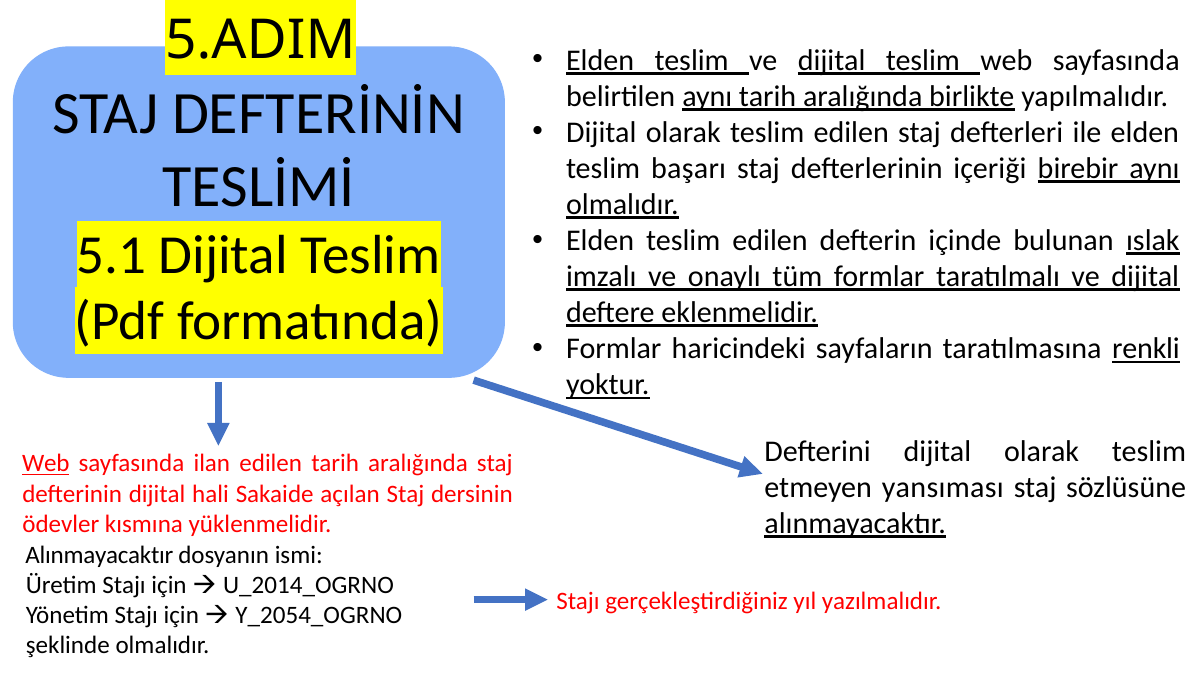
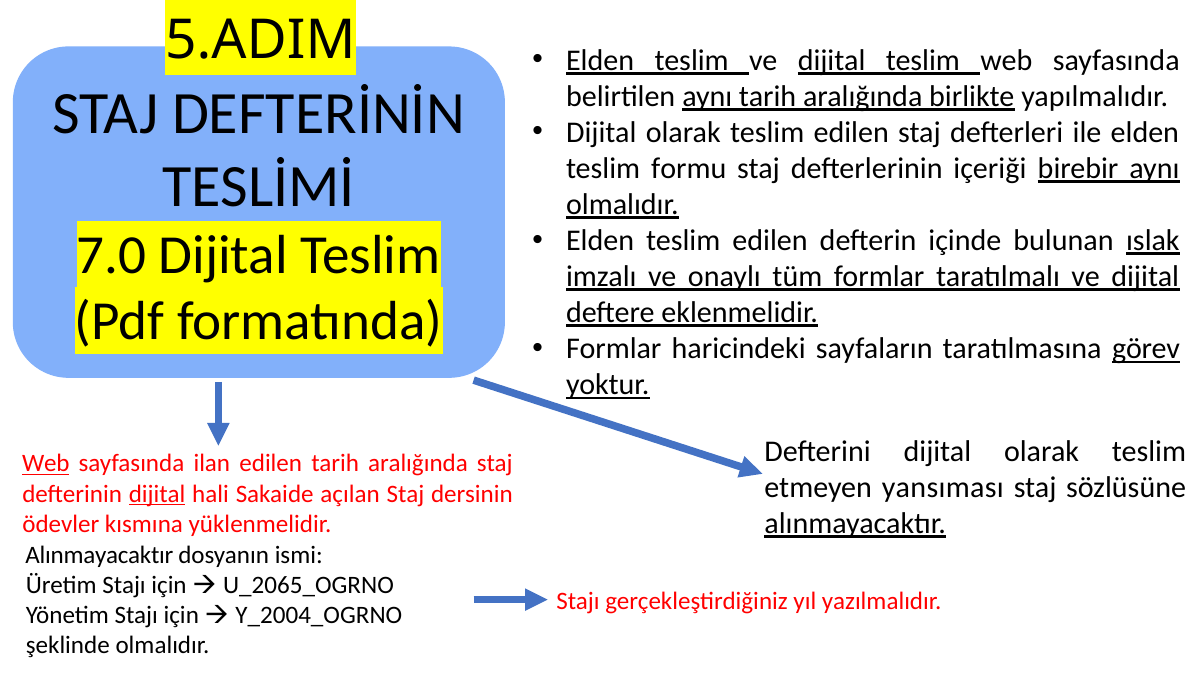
başarı: başarı -> formu
5.1: 5.1 -> 7.0
renkli: renkli -> görev
dijital at (157, 494) underline: none -> present
U_2014_OGRNO: U_2014_OGRNO -> U_2065_OGRNO
Y_2054_OGRNO: Y_2054_OGRNO -> Y_2004_OGRNO
